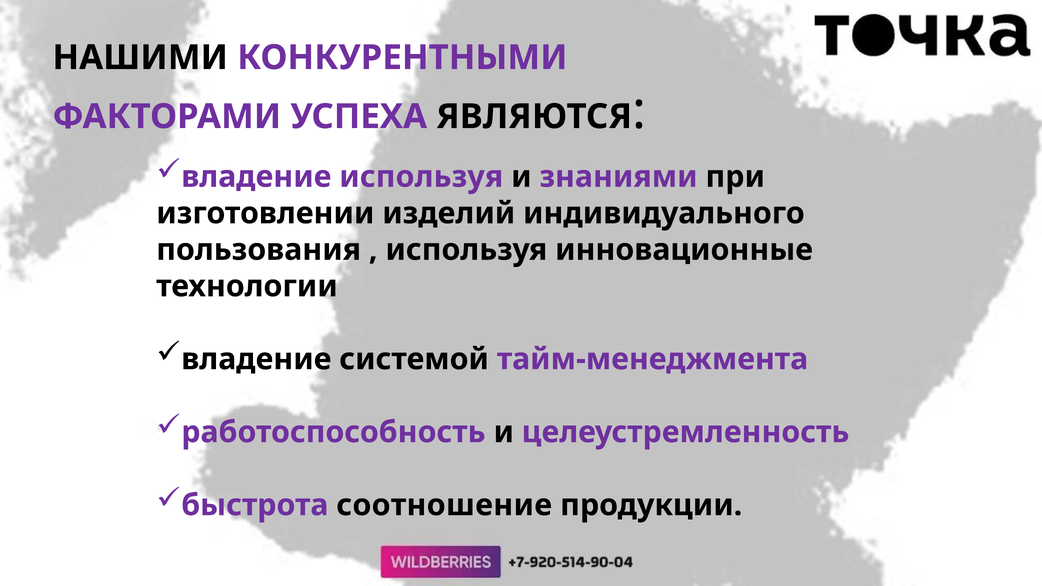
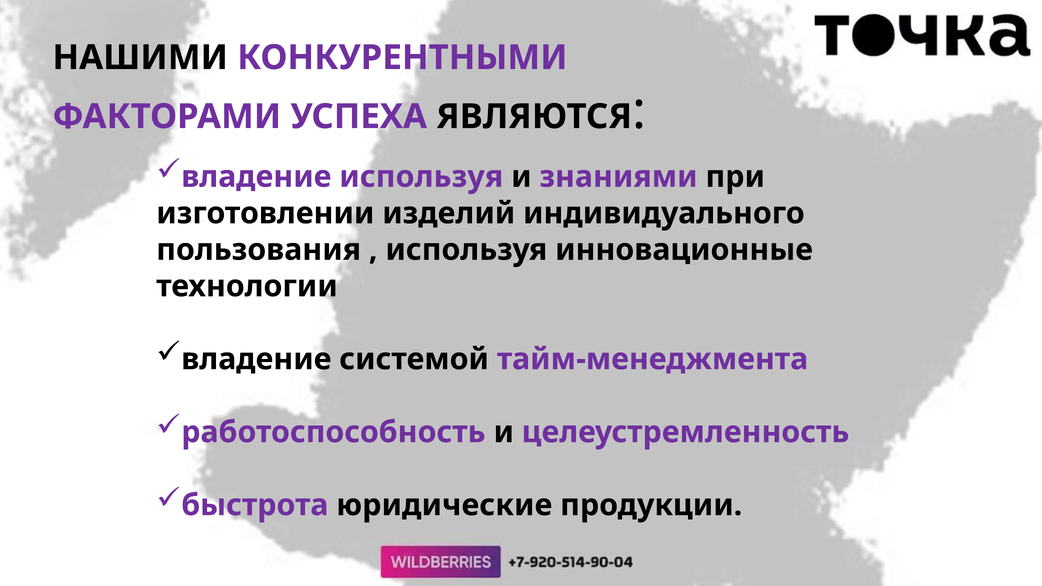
соотношение: соотношение -> юридические
